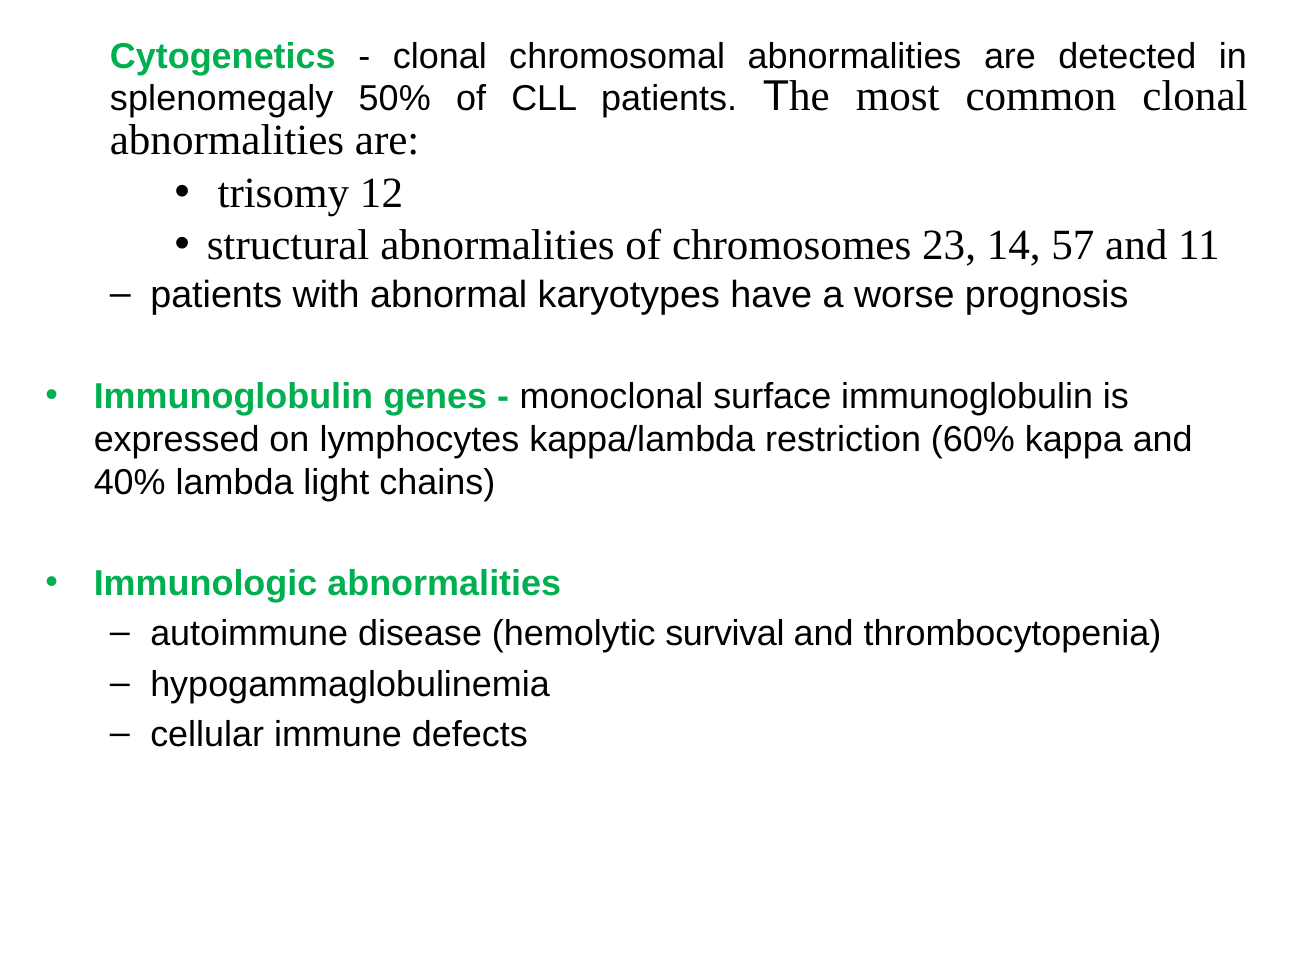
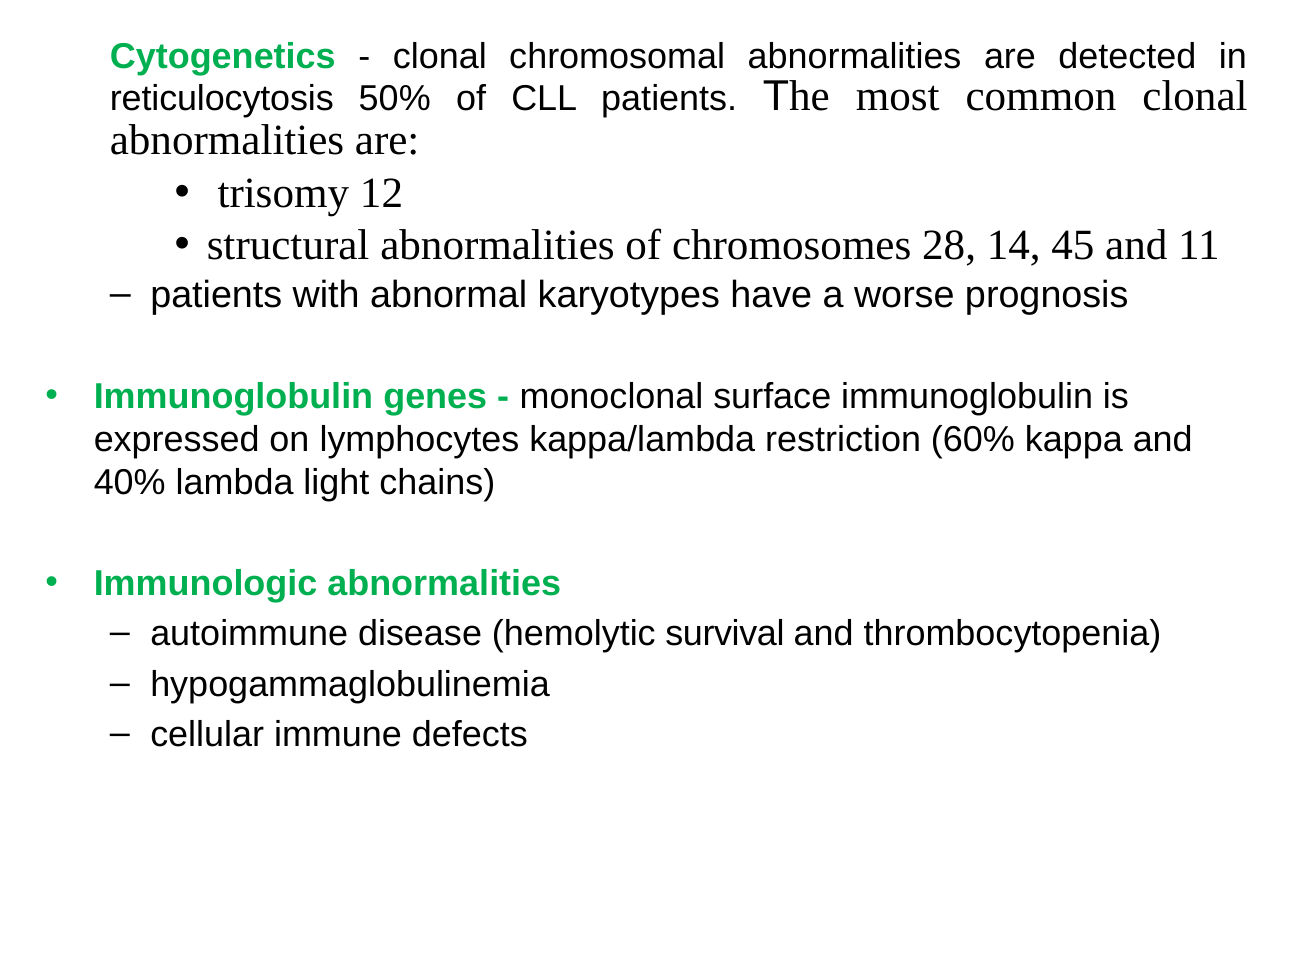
splenomegaly: splenomegaly -> reticulocytosis
23: 23 -> 28
57: 57 -> 45
